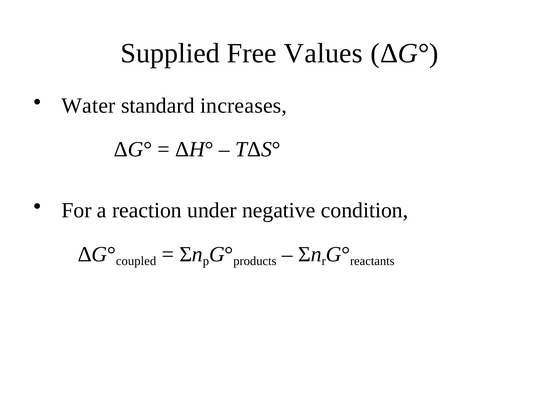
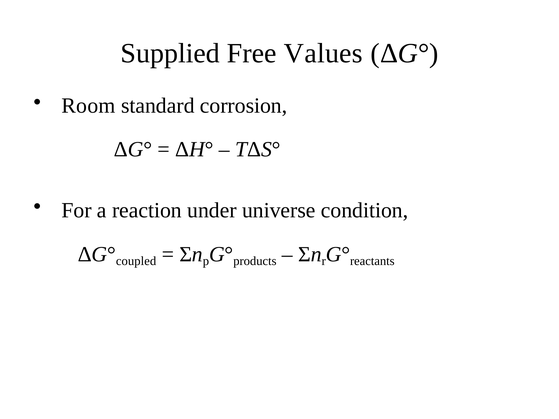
Water: Water -> Room
increases: increases -> corrosion
negative: negative -> universe
